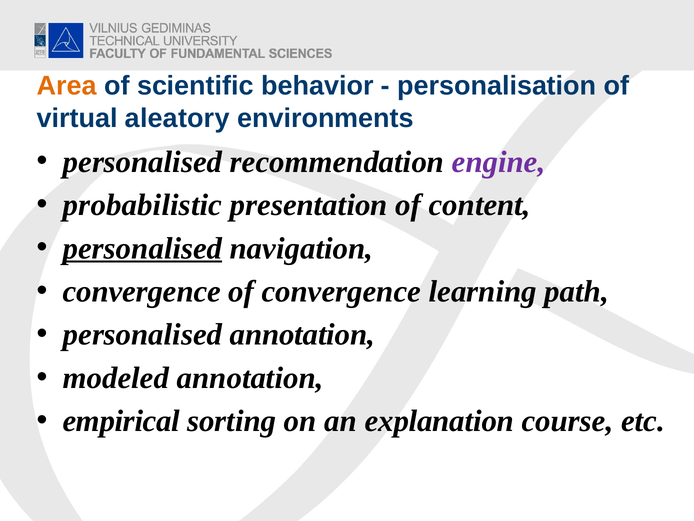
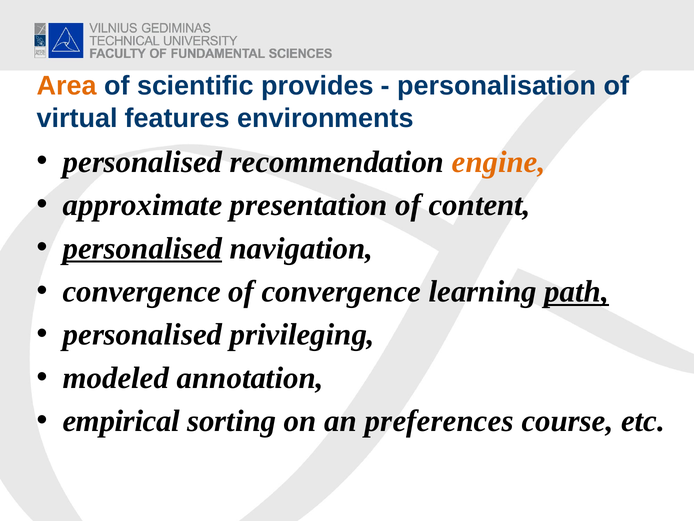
behavior: behavior -> provides
aleatory: aleatory -> features
engine colour: purple -> orange
probabilistic: probabilistic -> approximate
path underline: none -> present
personalised annotation: annotation -> privileging
explanation: explanation -> preferences
